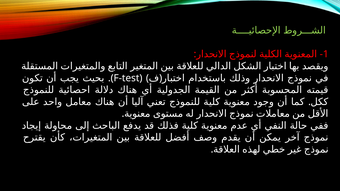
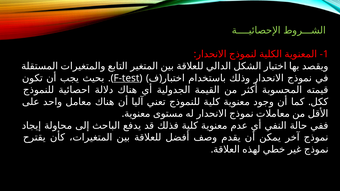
F-test underline: none -> present
